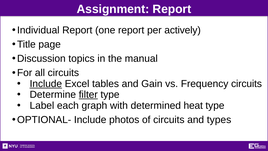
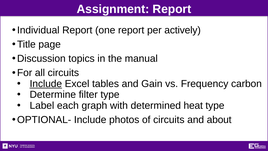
Frequency circuits: circuits -> carbon
filter underline: present -> none
types: types -> about
